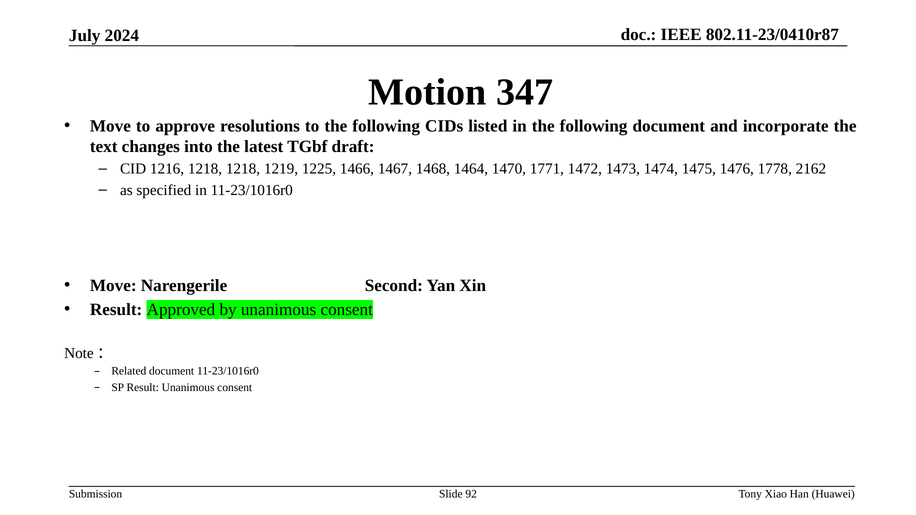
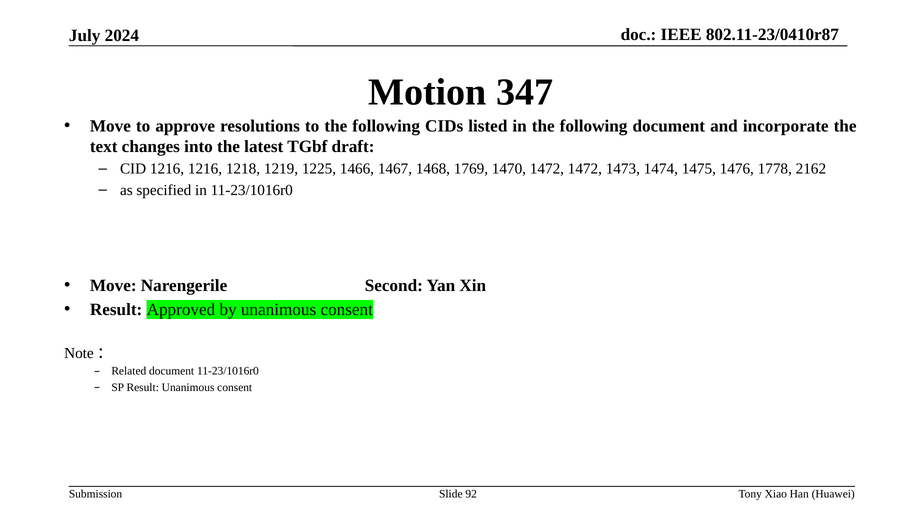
1216 1218: 1218 -> 1216
1464: 1464 -> 1769
1470 1771: 1771 -> 1472
